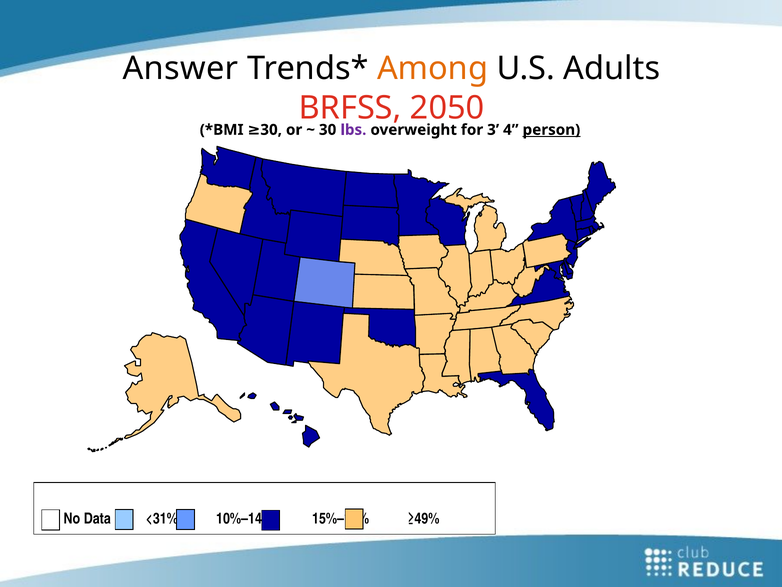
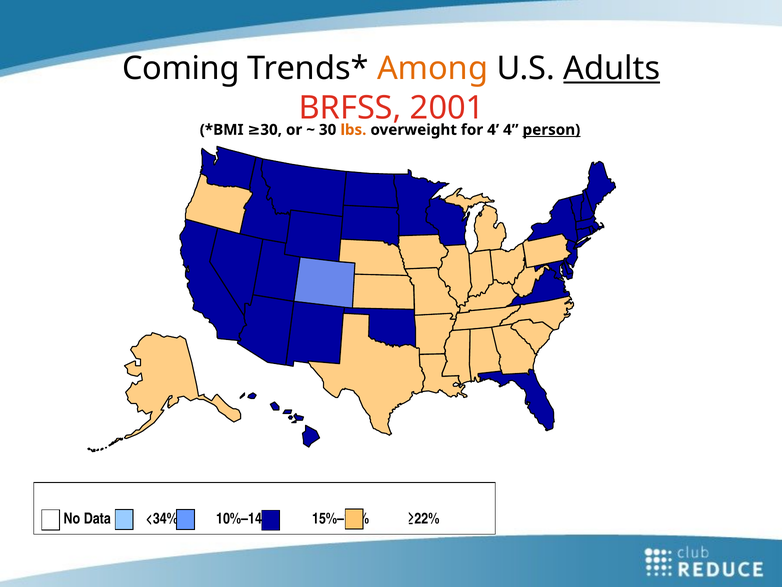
Answer: Answer -> Coming
Adults underline: none -> present
2050: 2050 -> 2001
lbs colour: purple -> orange
for 3: 3 -> 4
<31%: <31% -> <34%
≥49%: ≥49% -> ≥22%
